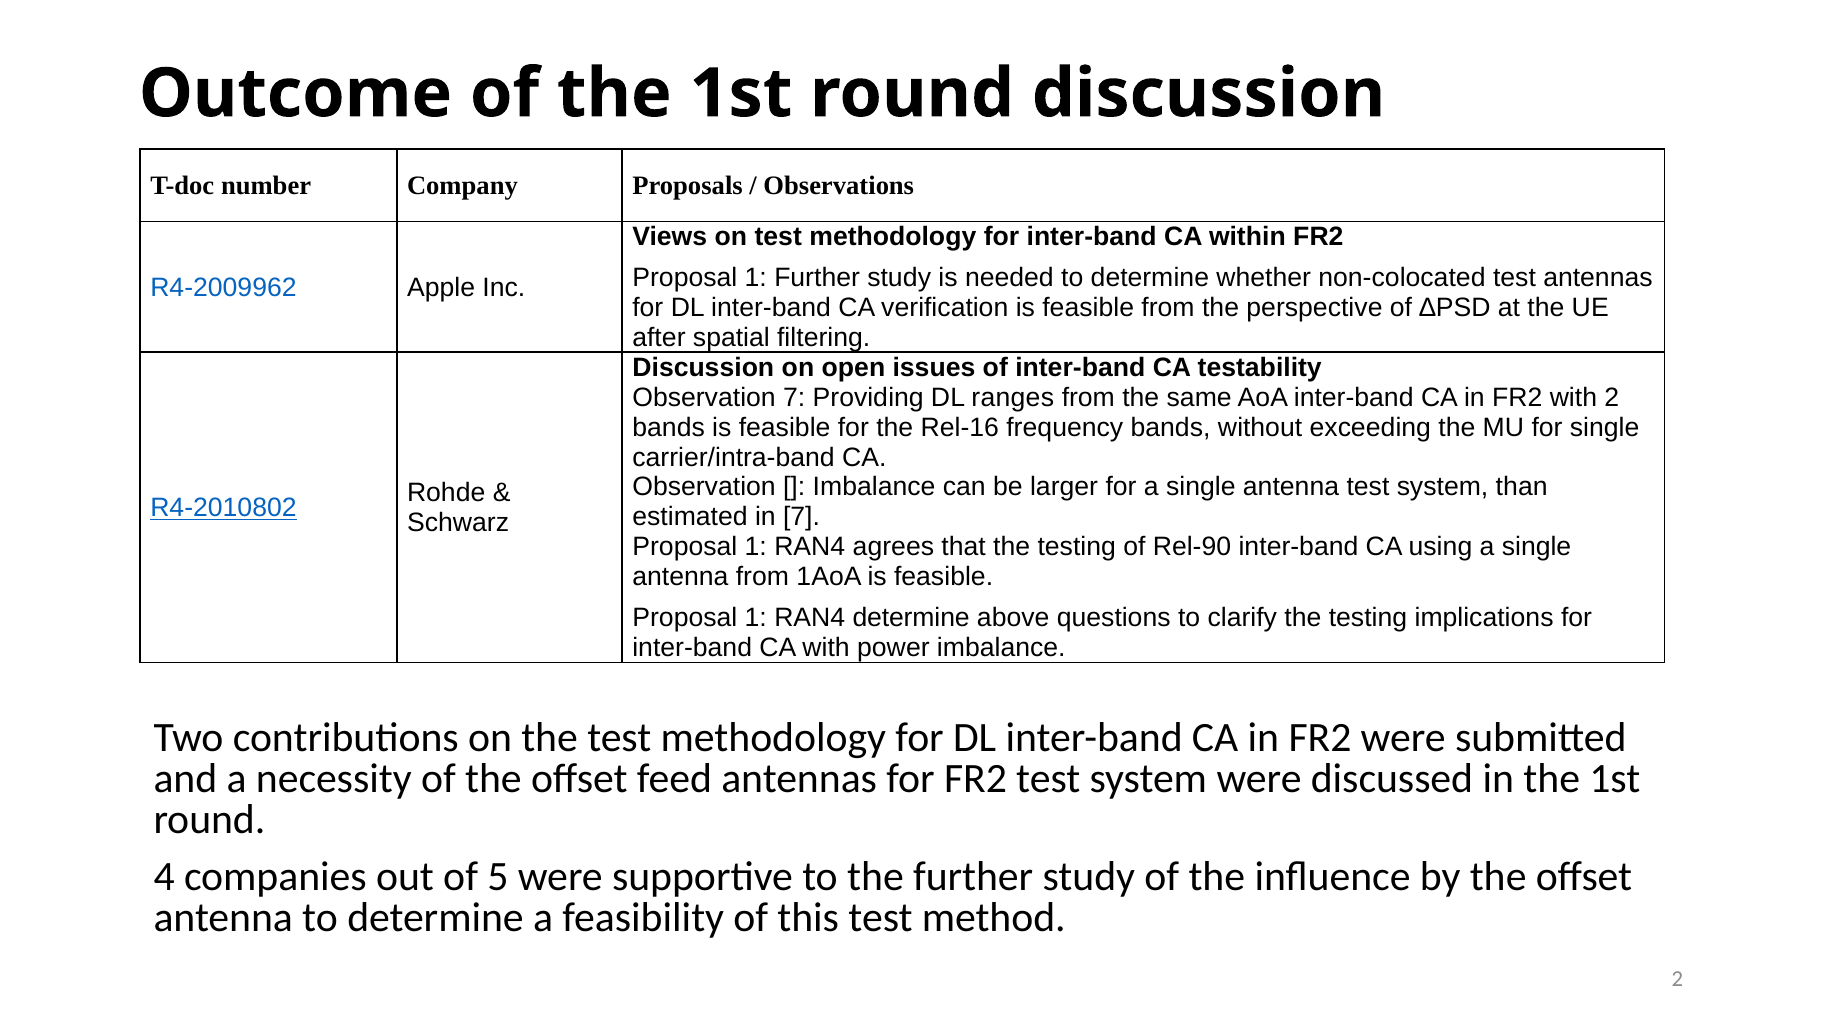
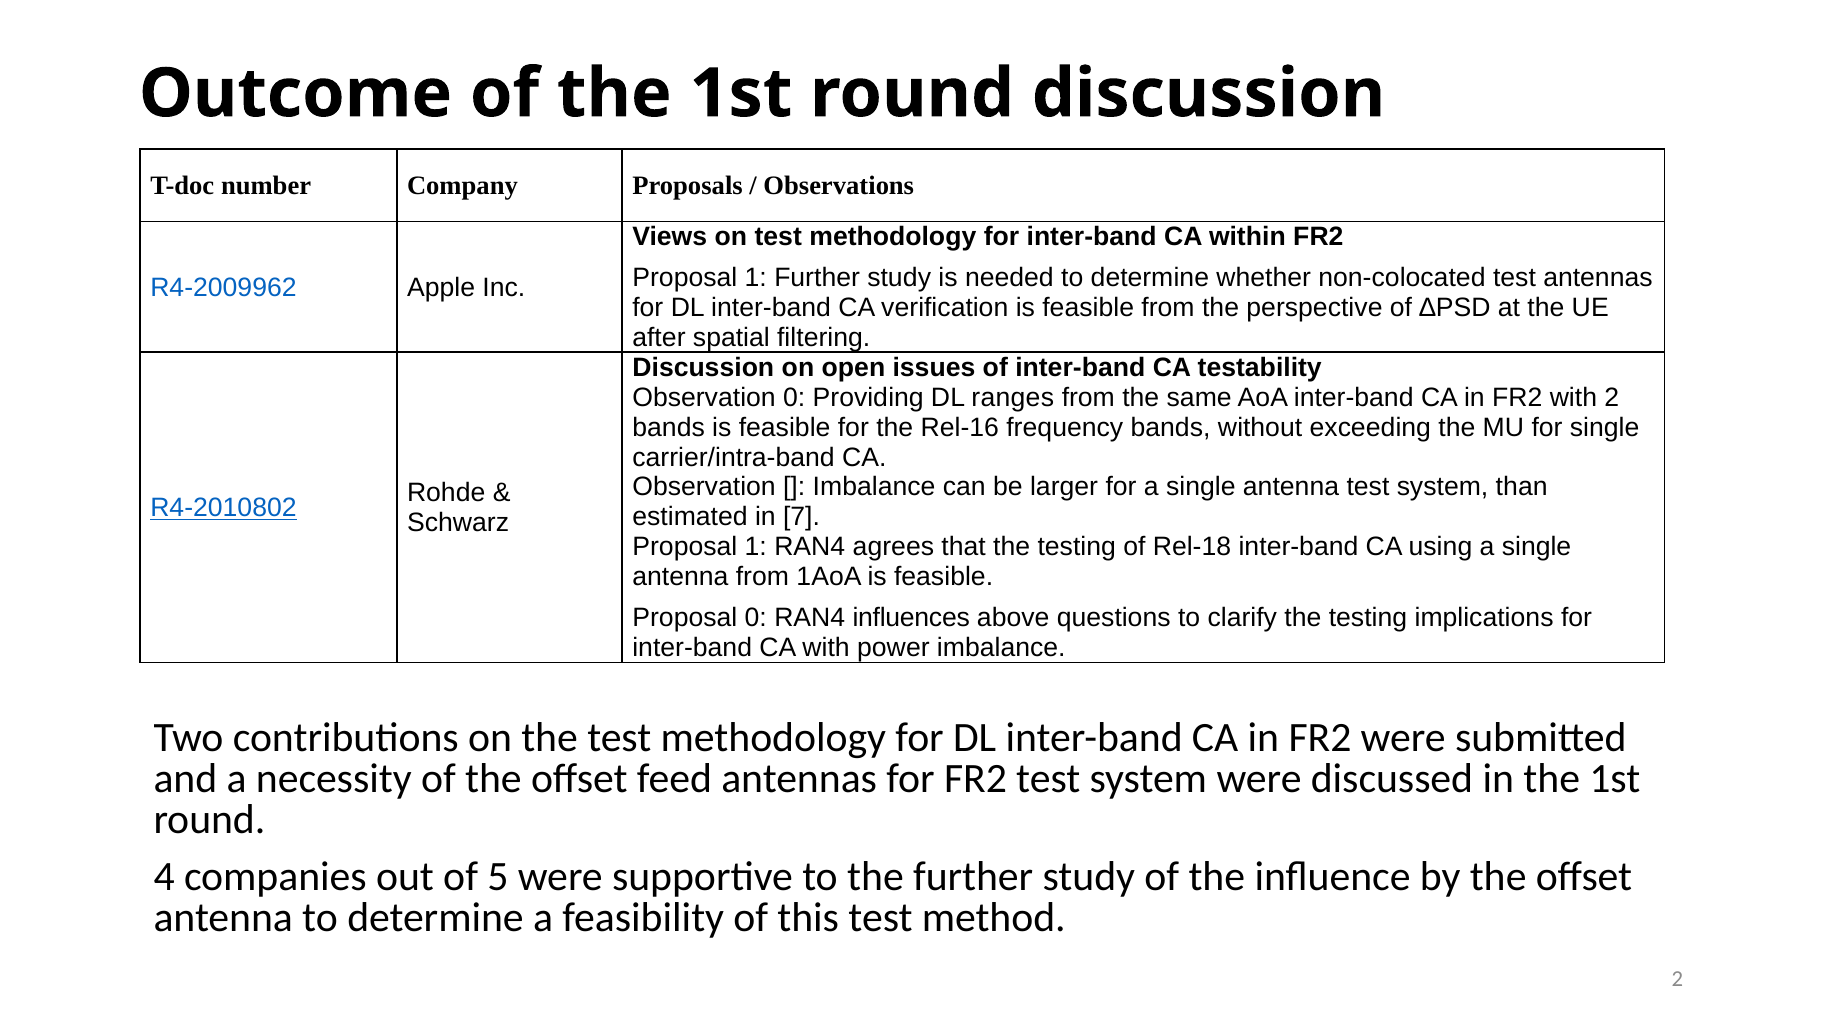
Observation 7: 7 -> 0
Rel-90: Rel-90 -> Rel-18
1 at (756, 618): 1 -> 0
RAN4 determine: determine -> influences
